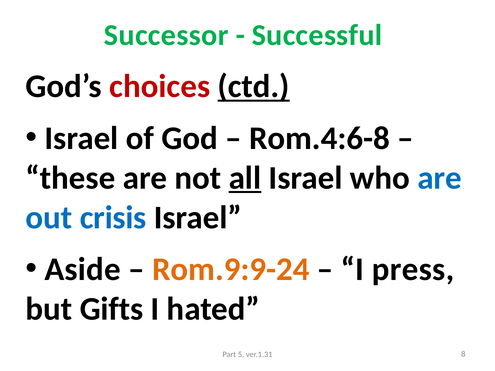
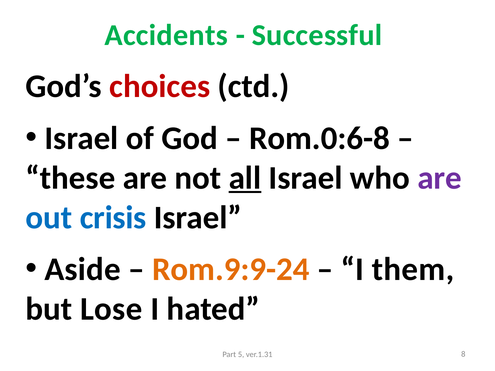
Successor: Successor -> Accidents
ctd underline: present -> none
Rom.4:6-8: Rom.4:6-8 -> Rom.0:6-8
are at (440, 178) colour: blue -> purple
press: press -> them
Gifts: Gifts -> Lose
